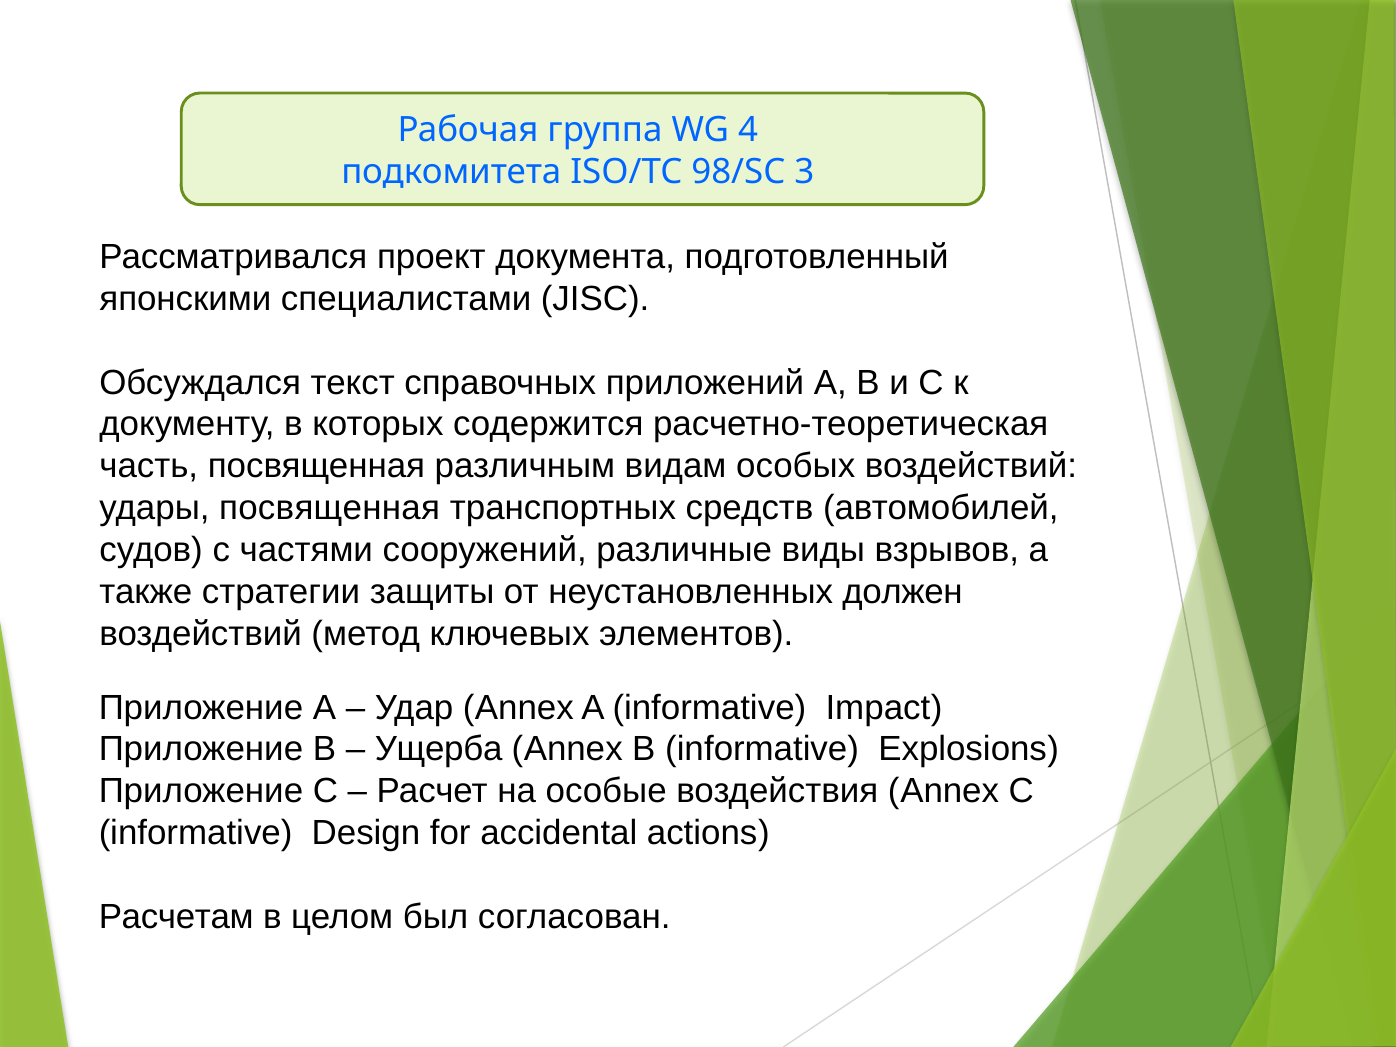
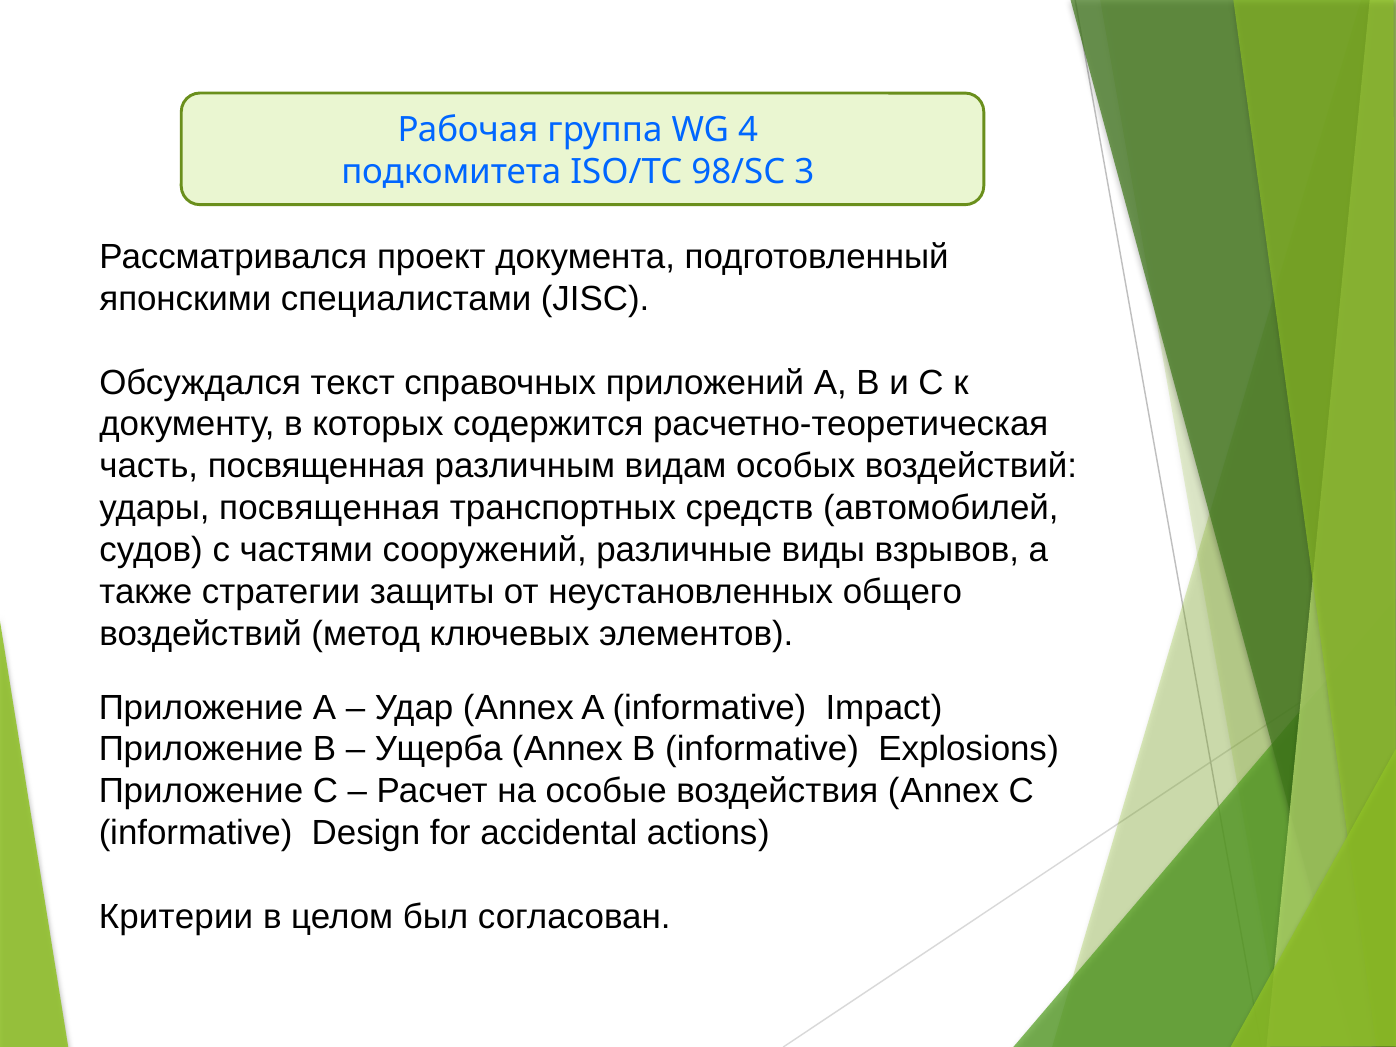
должен: должен -> общего
Расчетам: Расчетам -> Критерии
